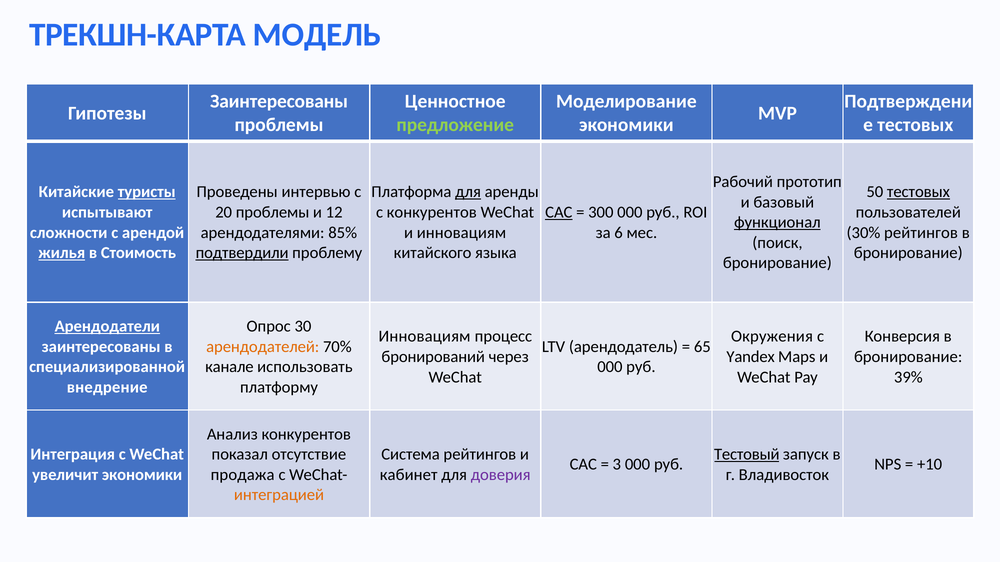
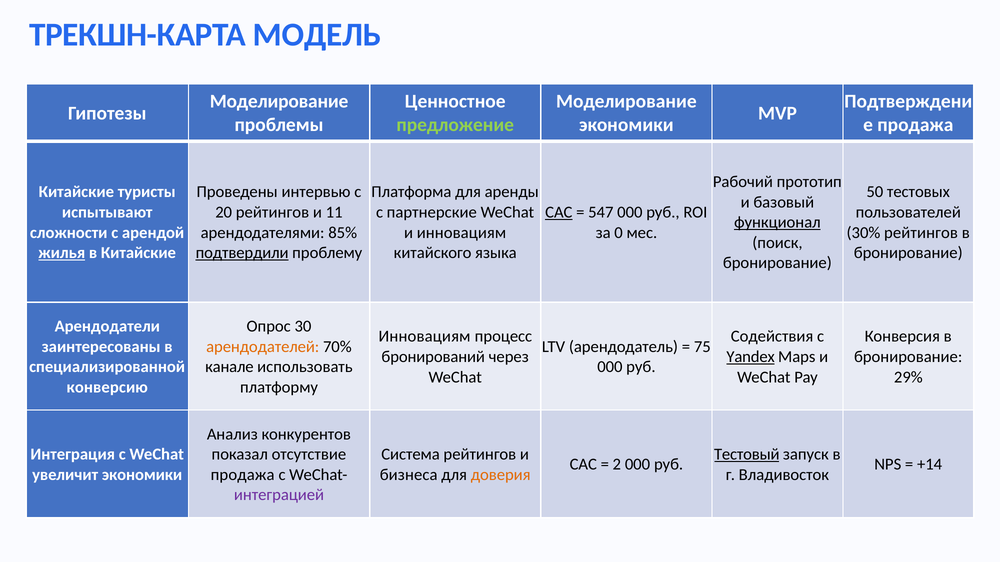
Заинтересованы at (279, 102): Заинтересованы -> Моделирование
тестовых at (915, 125): тестовых -> продажа
туристы underline: present -> none
для at (468, 192) underline: present -> none
тестовых at (918, 192) underline: present -> none
20 проблемы: проблемы -> рейтингов
12: 12 -> 11
с конкурентов: конкурентов -> партнерские
300: 300 -> 547
6: 6 -> 0
в Стоимость: Стоимость -> Китайские
Арендодатели underline: present -> none
Окружения: Окружения -> Содействия
65: 65 -> 75
Yandex underline: none -> present
39%: 39% -> 29%
внедрение: внедрение -> конверсию
3: 3 -> 2
+10: +10 -> +14
кабинет: кабинет -> бизнеса
доверия colour: purple -> orange
интеграцией colour: orange -> purple
